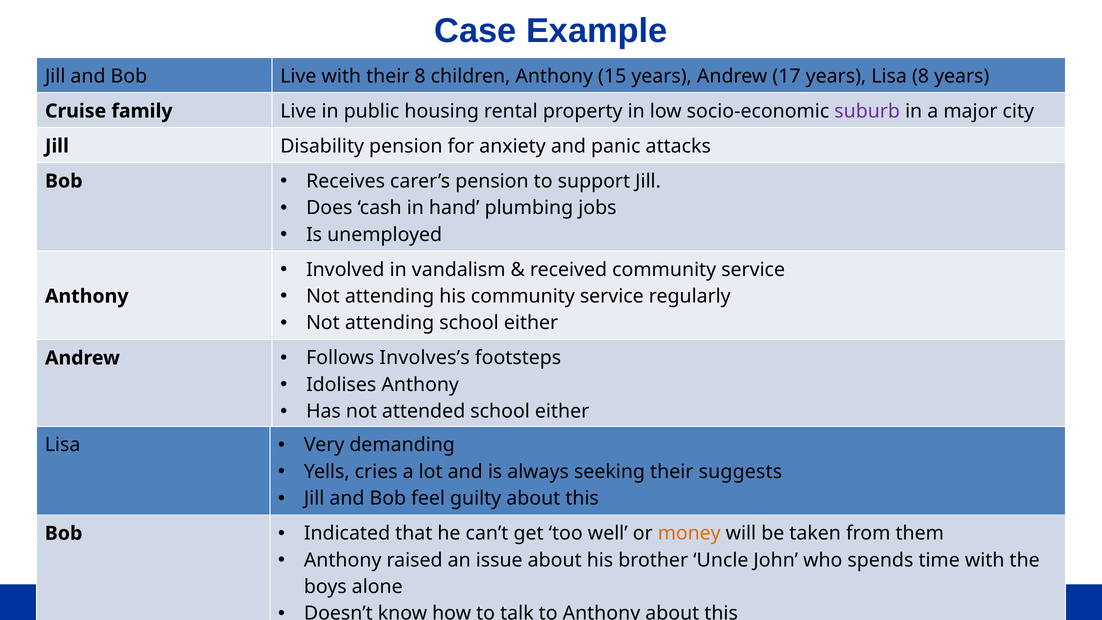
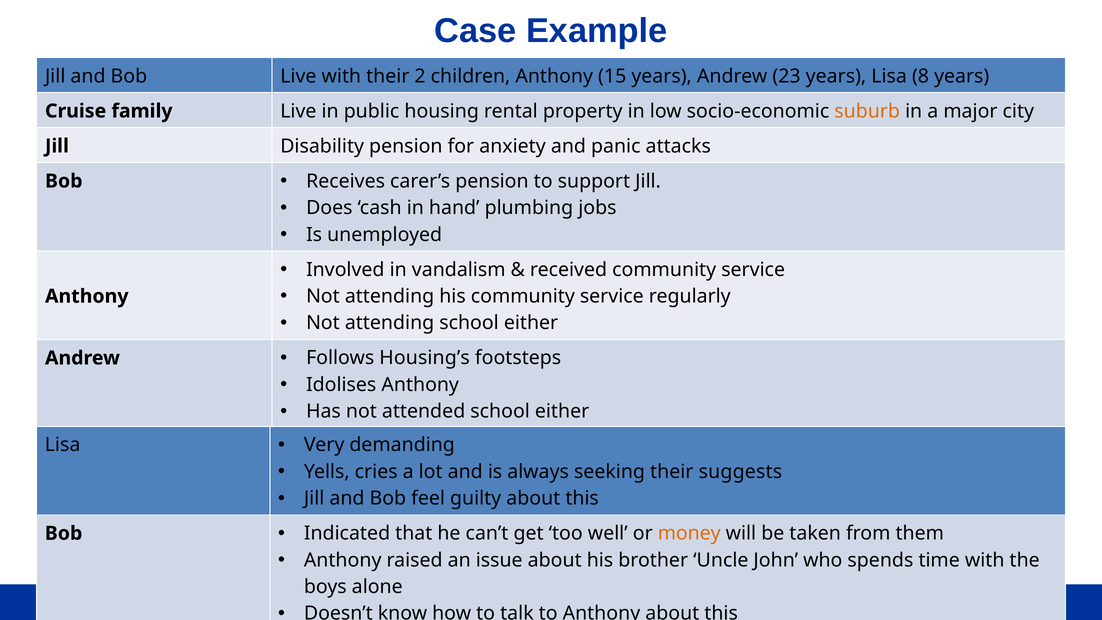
their 8: 8 -> 2
17: 17 -> 23
suburb colour: purple -> orange
Involves’s: Involves’s -> Housing’s
